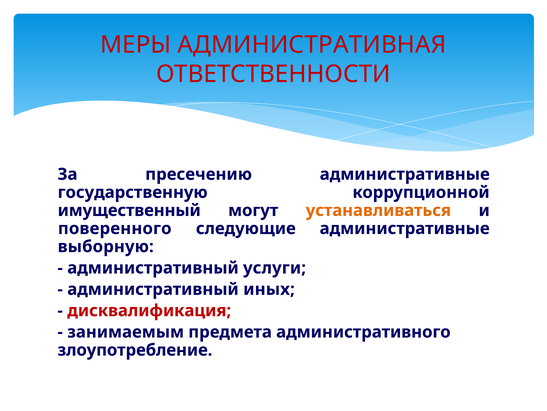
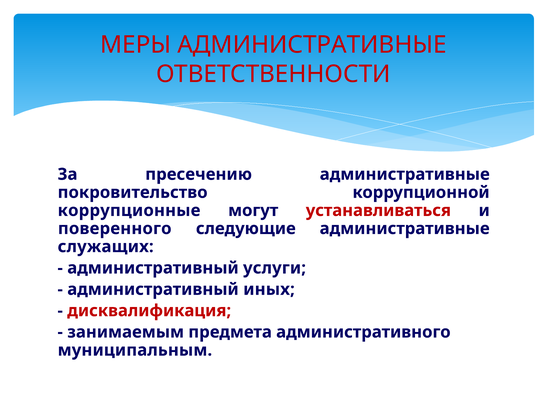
МЕРЫ АДМИНИСТРАТИВНАЯ: АДМИНИСТРАТИВНАЯ -> АДМИНИСТРАТИВНЫЕ
государственную: государственную -> покровительство
имущественный: имущественный -> коррупционные
устанавливаться colour: orange -> red
выборную: выборную -> служащих
злоупотребление: злоупотребление -> муниципальным
